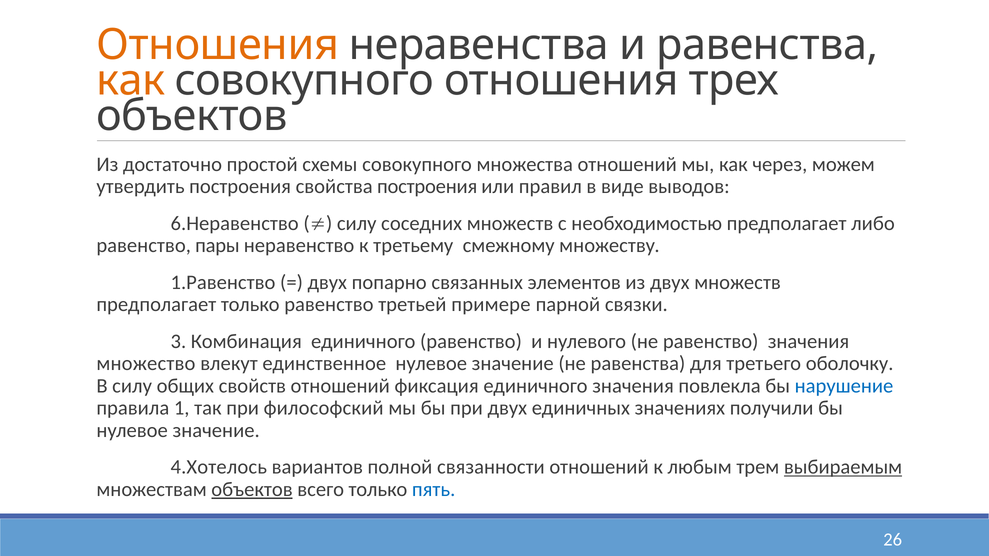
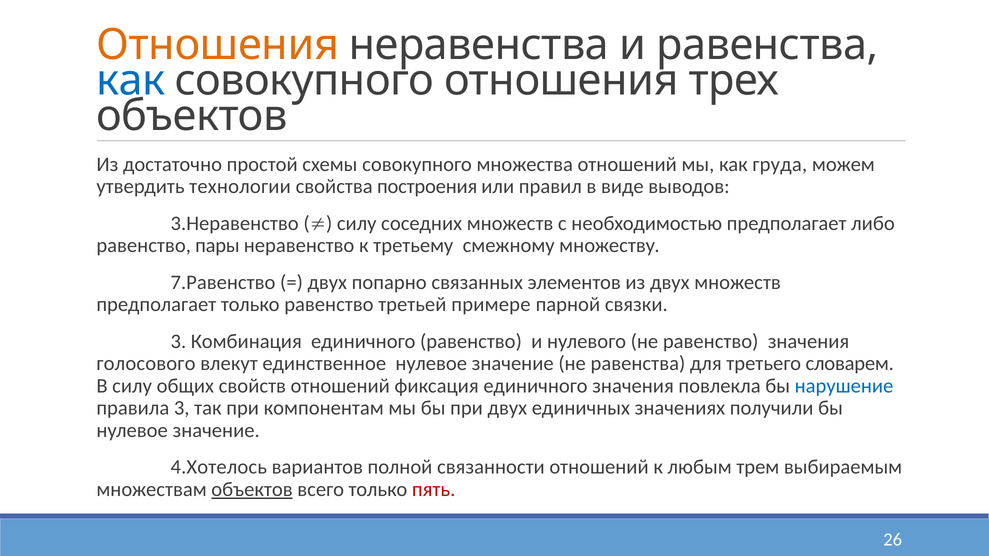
как at (131, 81) colour: orange -> blue
через: через -> груда
утвердить построения: построения -> технологии
6.Неравенство: 6.Неравенство -> 3.Неравенство
1.Равенство: 1.Равенство -> 7.Равенство
множество: множество -> голосового
оболочку: оболочку -> словарем
правила 1: 1 -> 3
философский: философский -> компонентам
выбираемым underline: present -> none
пять colour: blue -> red
